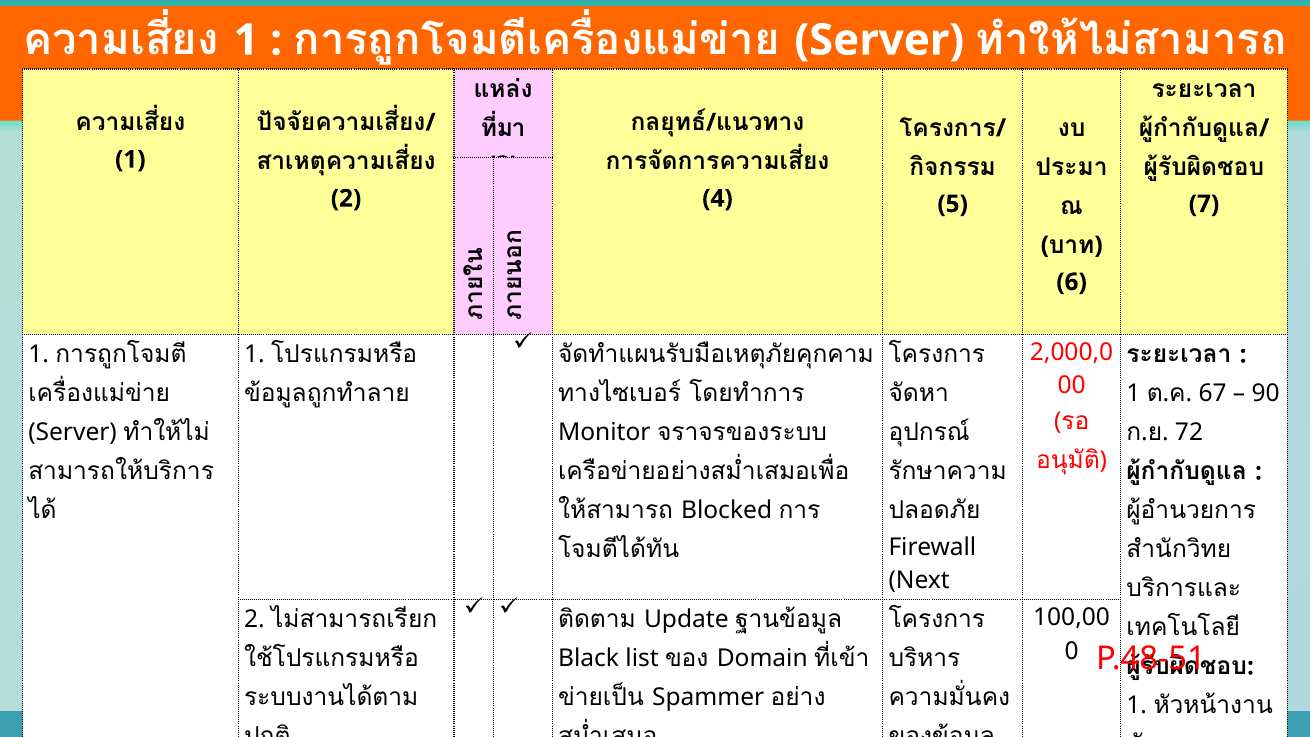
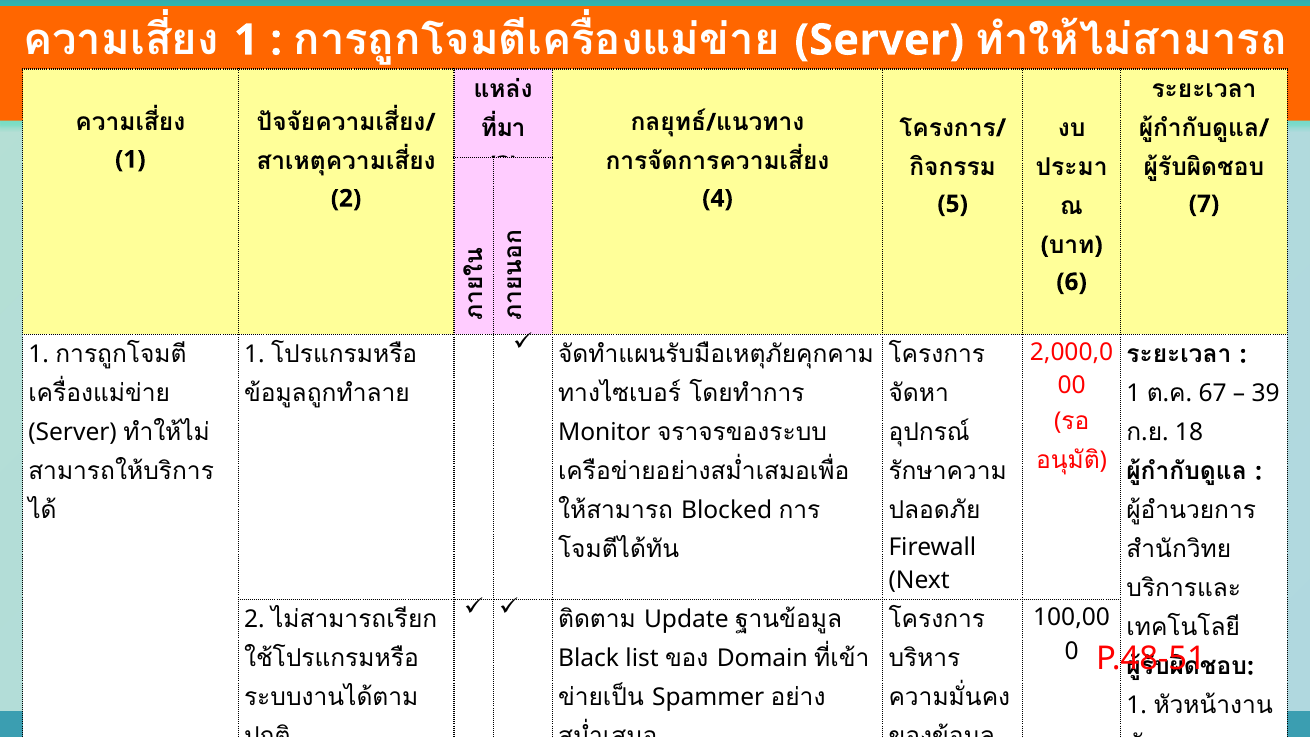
90: 90 -> 39
72: 72 -> 18
